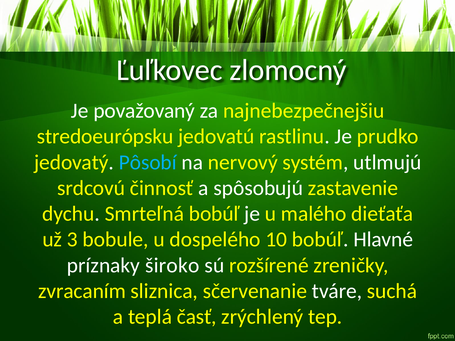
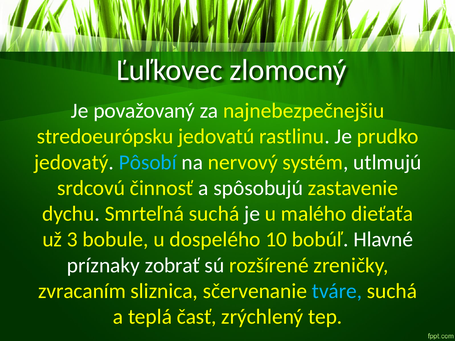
Smrteľná bobúľ: bobúľ -> suchá
široko: široko -> zobrať
tváre colour: white -> light blue
